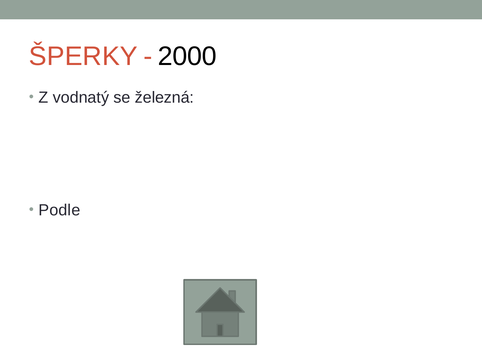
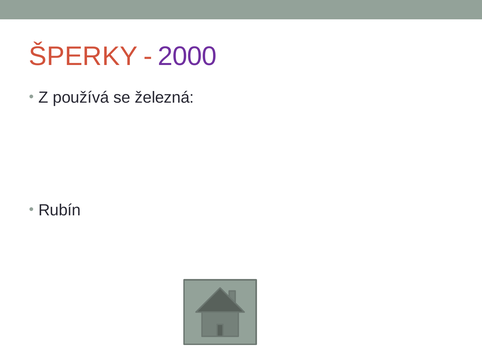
2000 colour: black -> purple
vodnatý: vodnatý -> používá
Podle: Podle -> Rubín
